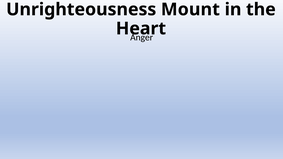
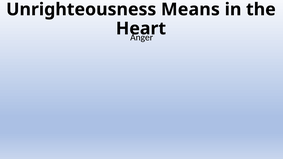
Mount: Mount -> Means
